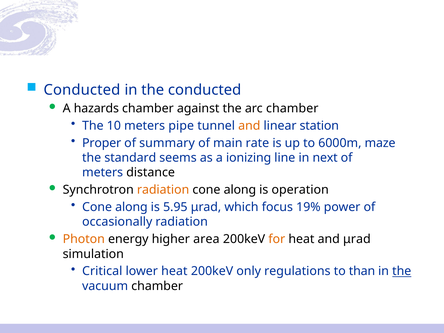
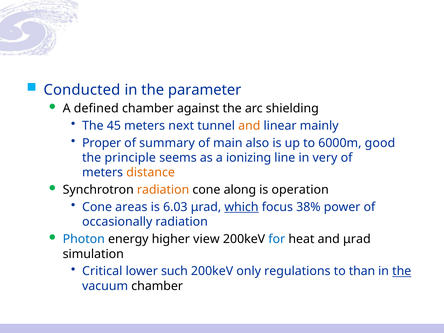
the conducted: conducted -> parameter
hazards: hazards -> defined
arc chamber: chamber -> shielding
10: 10 -> 45
pipe: pipe -> next
station: station -> mainly
rate: rate -> also
maze: maze -> good
standard: standard -> principle
next: next -> very
distance colour: black -> orange
along at (131, 207): along -> areas
5.95: 5.95 -> 6.03
which underline: none -> present
19%: 19% -> 38%
Photon colour: orange -> blue
area: area -> view
for colour: orange -> blue
lower heat: heat -> such
